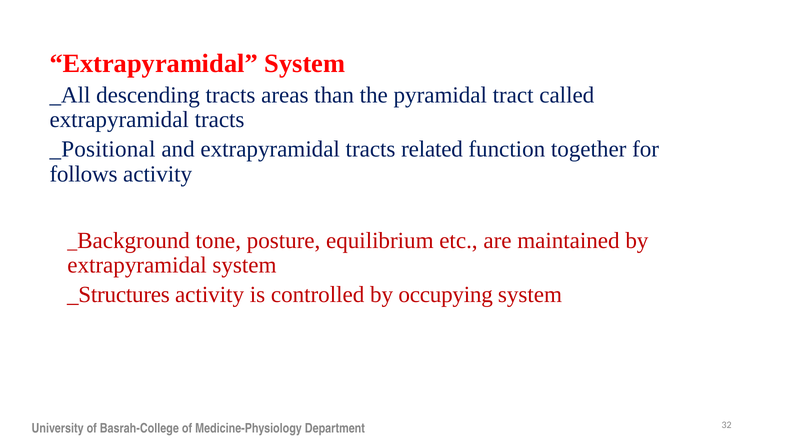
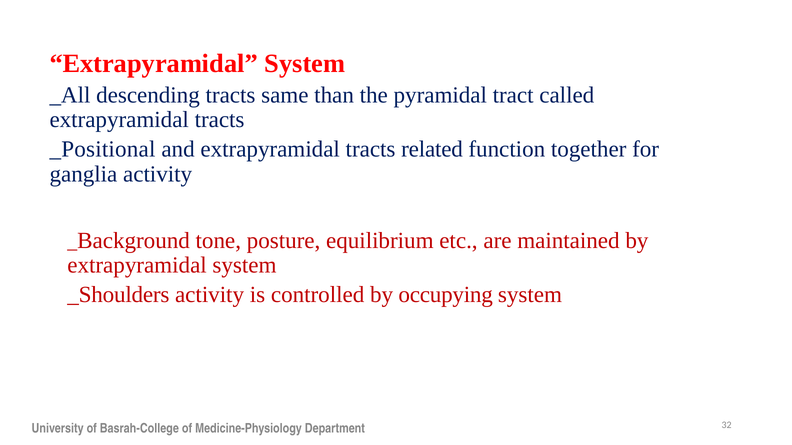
areas: areas -> same
follows: follows -> ganglia
_Structures: _Structures -> _Shoulders
